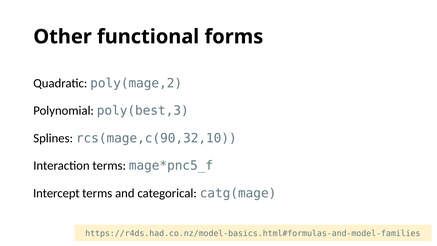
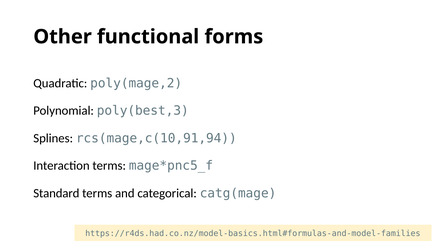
rcs(mage,c(90,32,10: rcs(mage,c(90,32,10 -> rcs(mage,c(10,91,94
Intercept: Intercept -> Standard
